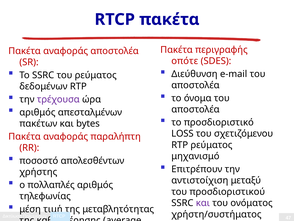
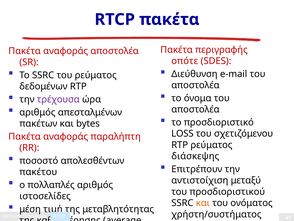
μηχανισμό: μηχανισμό -> διάσκεψης
χρήστης: χρήστης -> πακέτου
τηλεφωνίας: τηλεφωνίας -> ιστοσελίδες
και at (203, 203) colour: purple -> orange
